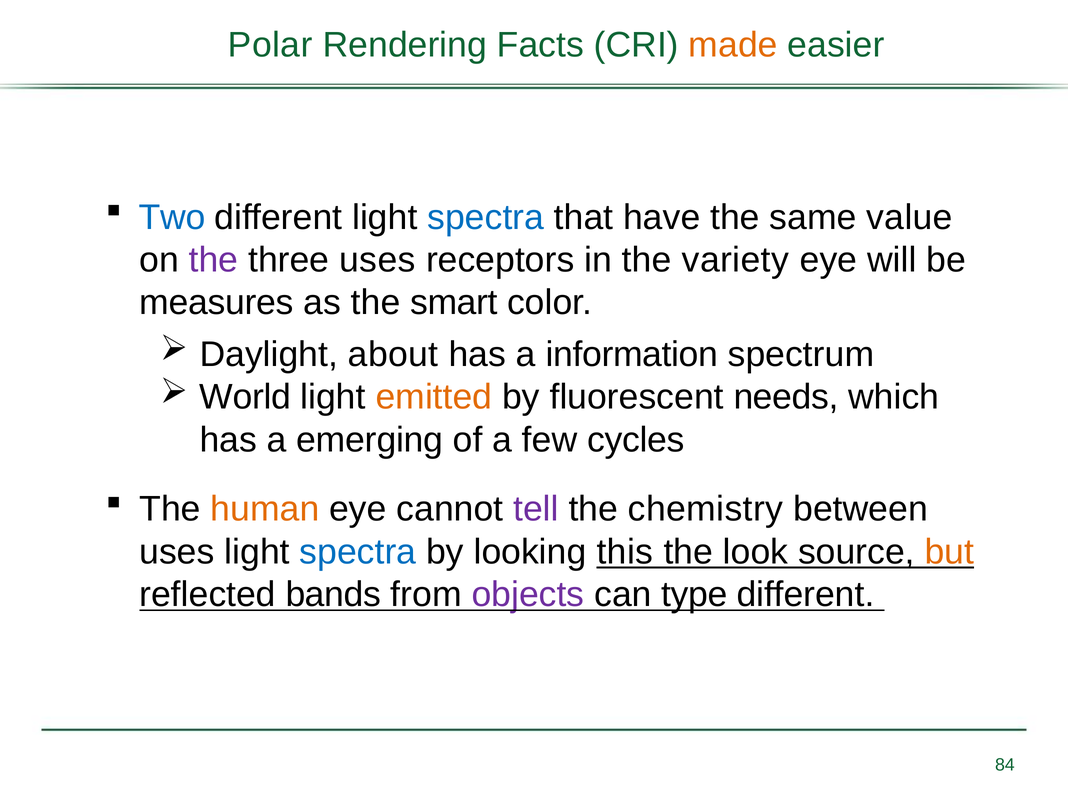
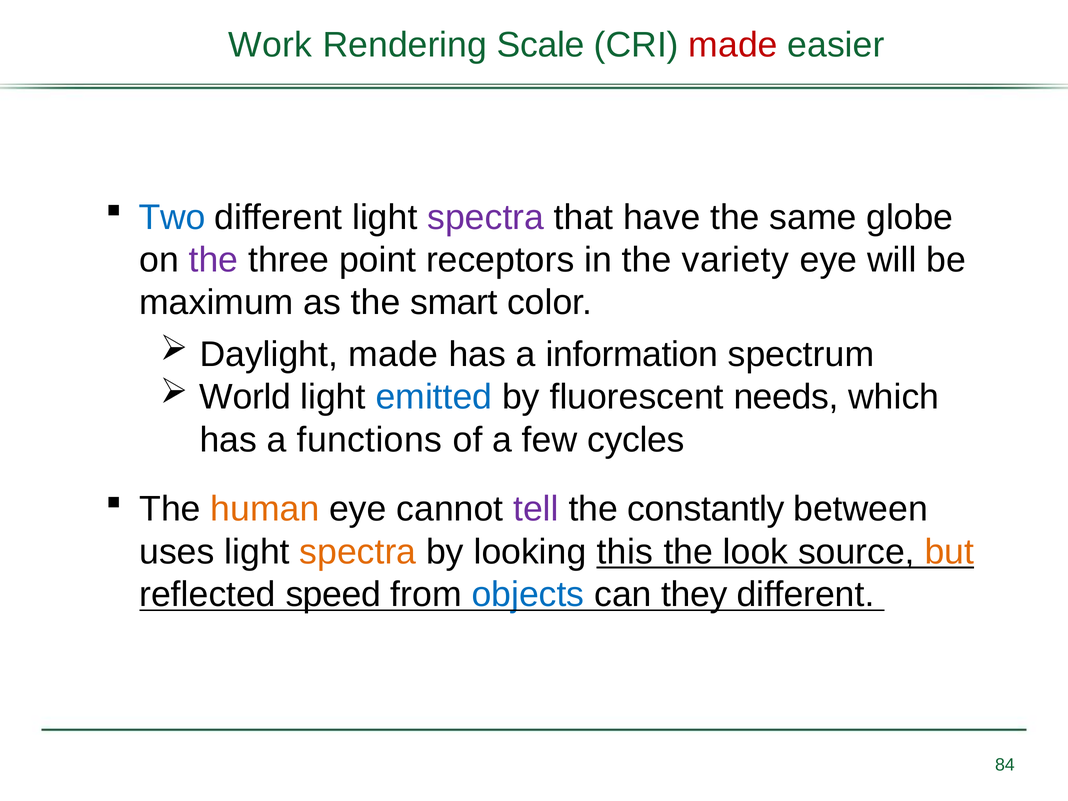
Polar: Polar -> Work
Facts: Facts -> Scale
made at (733, 45) colour: orange -> red
spectra at (486, 217) colour: blue -> purple
value: value -> globe
three uses: uses -> point
measures: measures -> maximum
Daylight about: about -> made
emitted colour: orange -> blue
emerging: emerging -> functions
chemistry: chemistry -> constantly
spectra at (358, 552) colour: blue -> orange
bands: bands -> speed
objects colour: purple -> blue
type: type -> they
